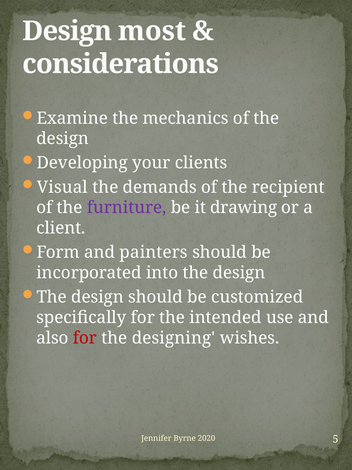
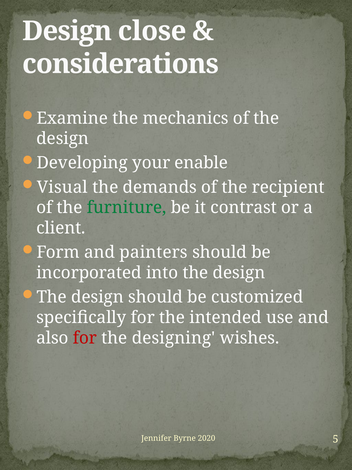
most: most -> close
clients: clients -> enable
furniture colour: purple -> green
drawing: drawing -> contrast
